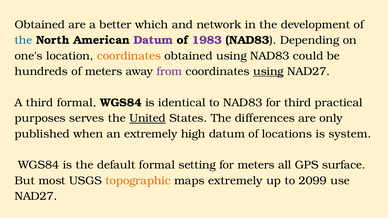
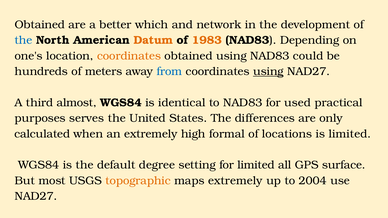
Datum at (153, 40) colour: purple -> orange
1983 colour: purple -> orange
from colour: purple -> blue
third formal: formal -> almost
for third: third -> used
United underline: present -> none
published: published -> calculated
high datum: datum -> formal
is system: system -> limited
default formal: formal -> degree
for meters: meters -> limited
2099: 2099 -> 2004
